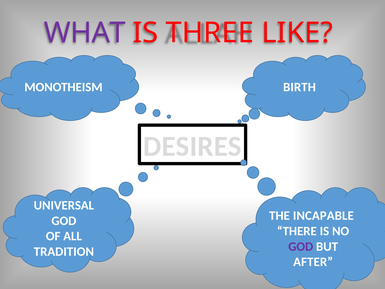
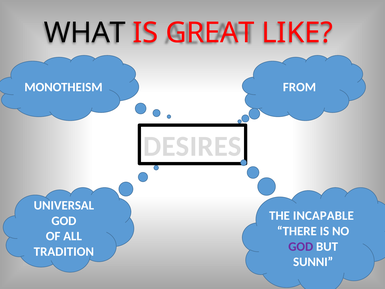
WHAT colour: purple -> black
THREE: THREE -> GREAT
BIRTH: BIRTH -> FROM
AFTER: AFTER -> SUNNI
